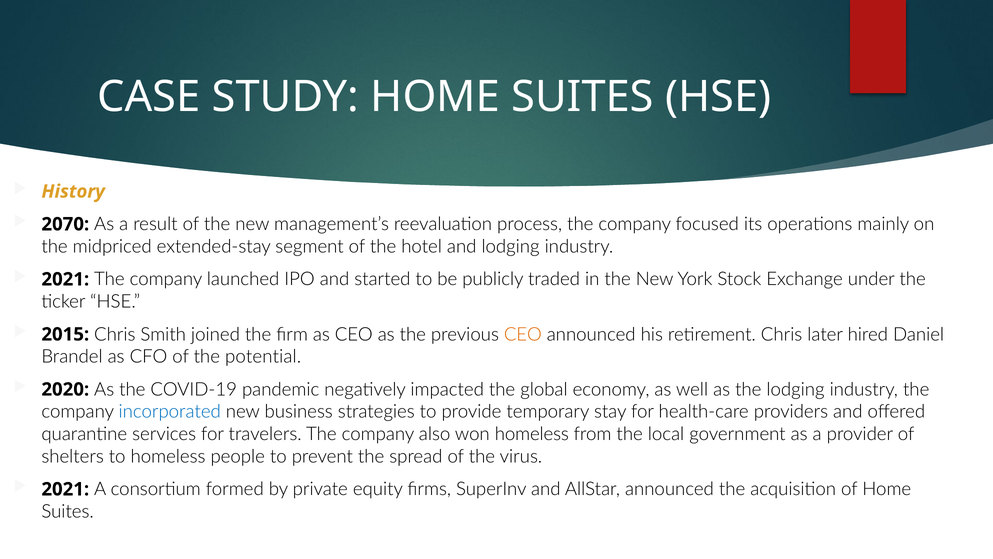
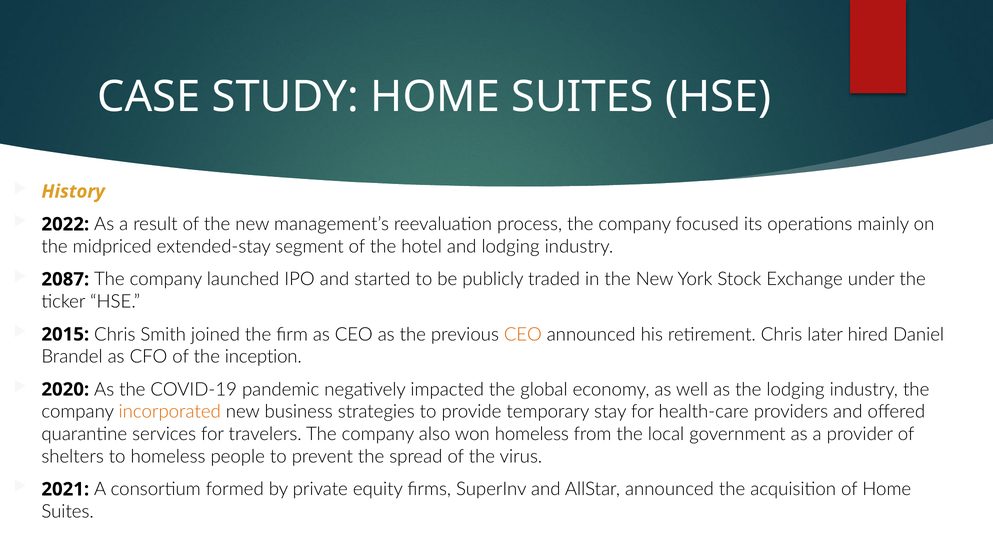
2070: 2070 -> 2022
2021 at (65, 279): 2021 -> 2087
potential: potential -> inception
incorporated colour: blue -> orange
